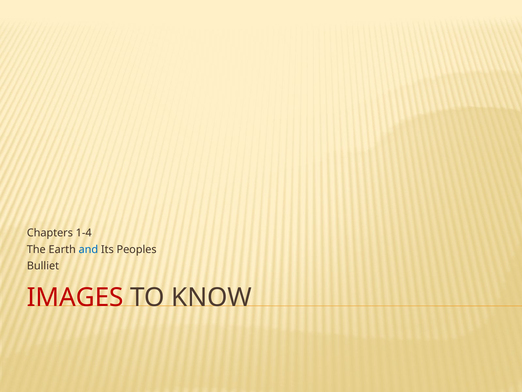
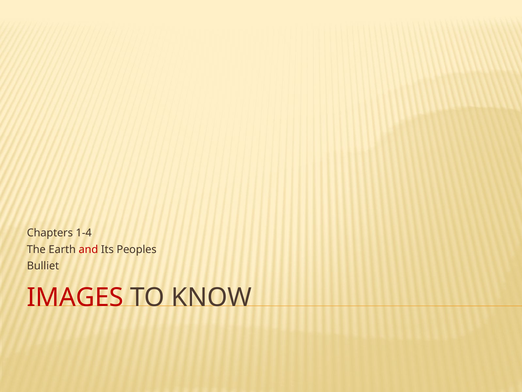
and colour: blue -> red
